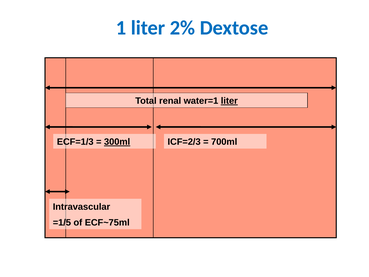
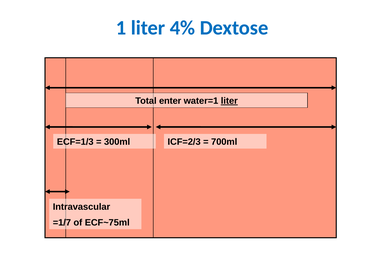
2%: 2% -> 4%
renal: renal -> enter
300ml underline: present -> none
=1/5: =1/5 -> =1/7
